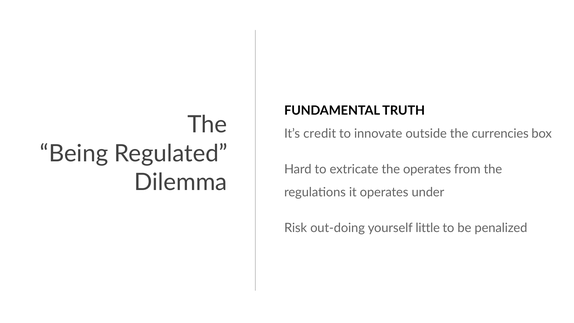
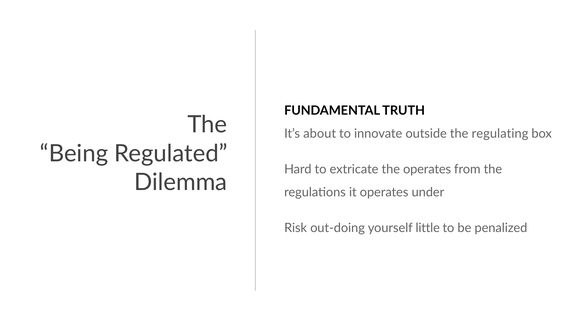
credit: credit -> about
currencies: currencies -> regulating
